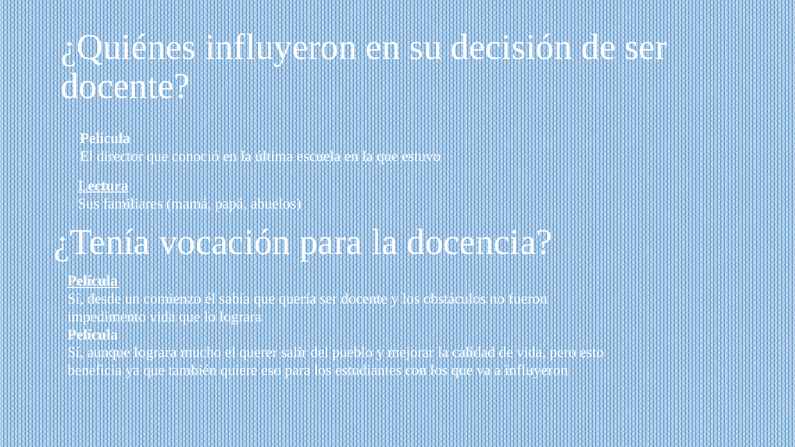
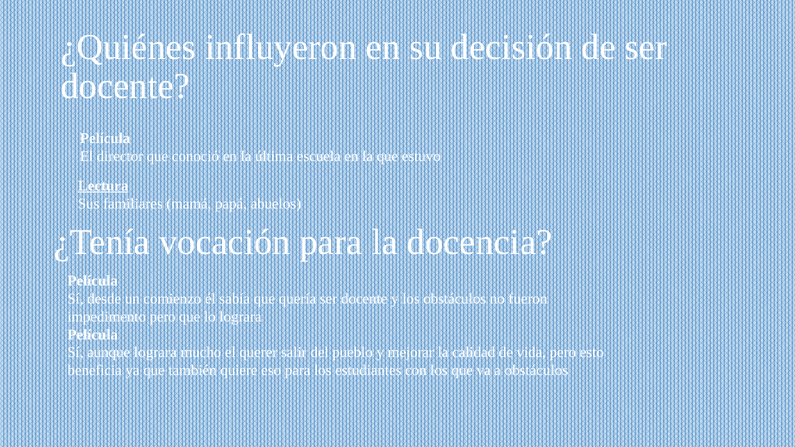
Película at (93, 281) underline: present -> none
impedimento vida: vida -> pero
a influyeron: influyeron -> obstáculos
